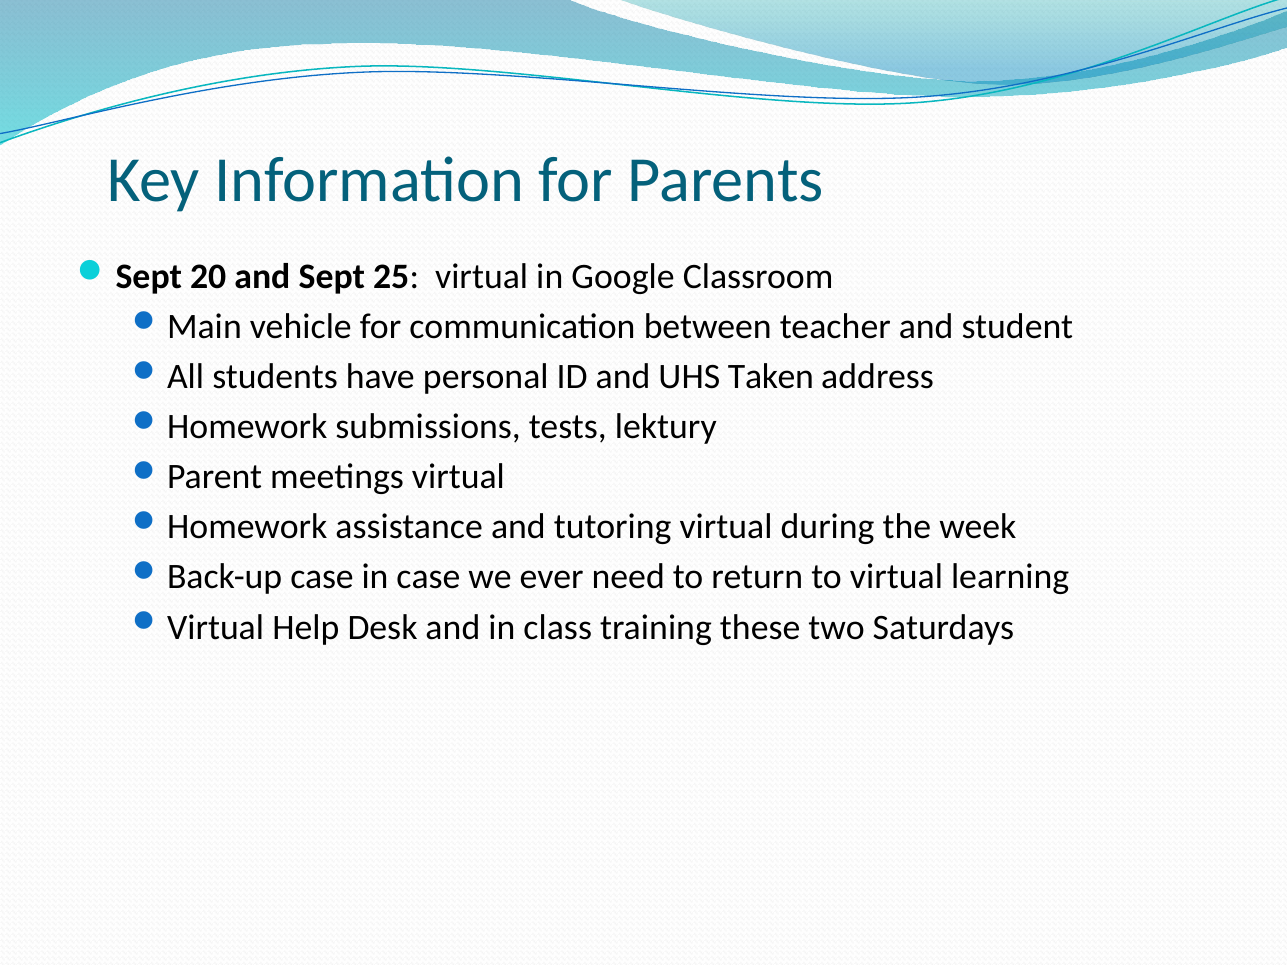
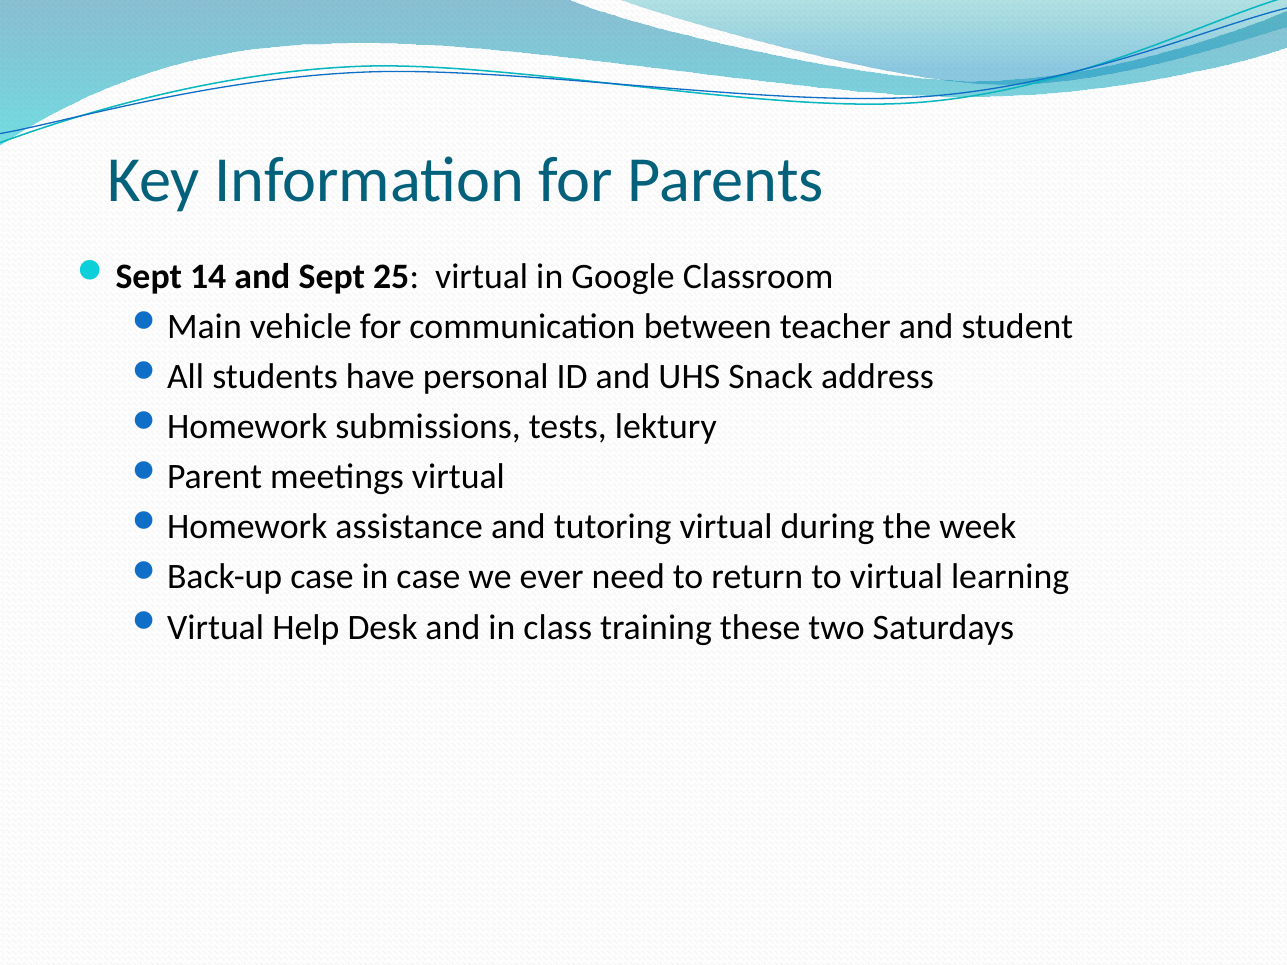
20: 20 -> 14
Taken: Taken -> Snack
